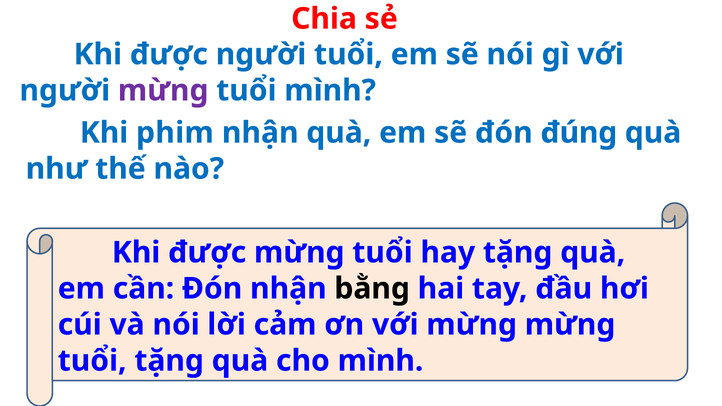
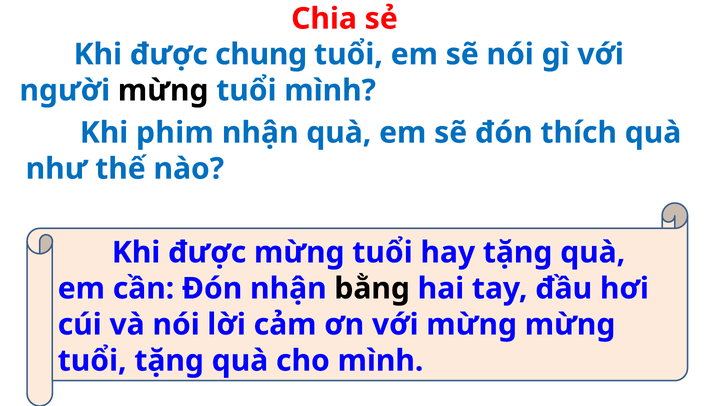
được người: người -> chung
mừng at (163, 90) colour: purple -> black
đúng: đúng -> thích
